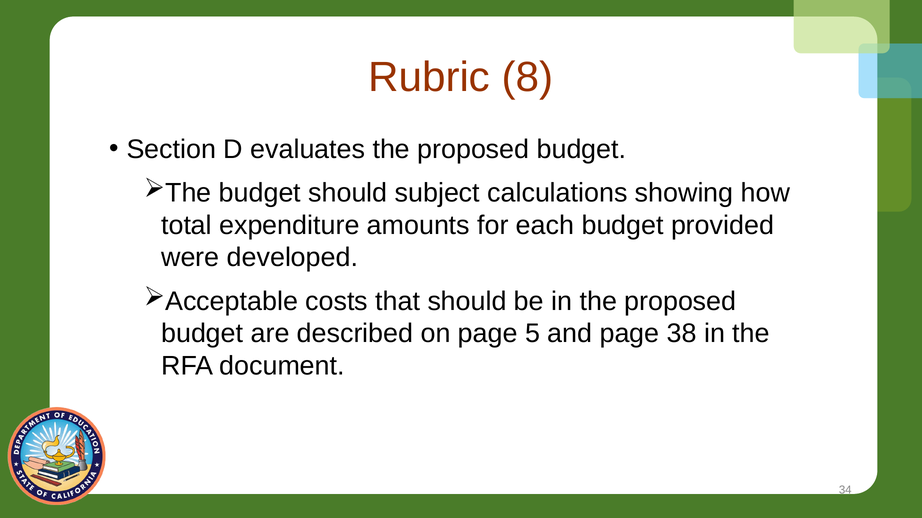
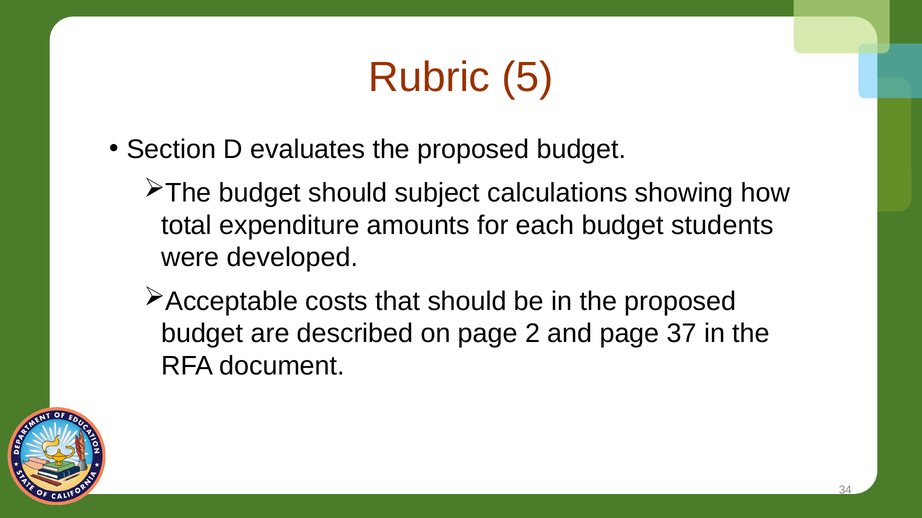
8: 8 -> 5
provided: provided -> students
5: 5 -> 2
38: 38 -> 37
